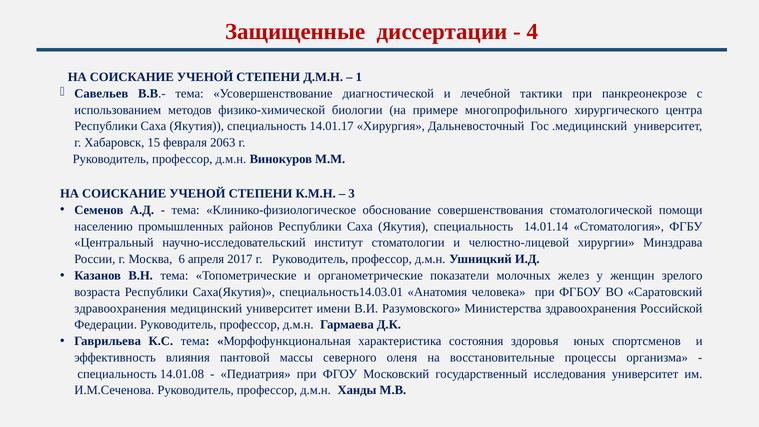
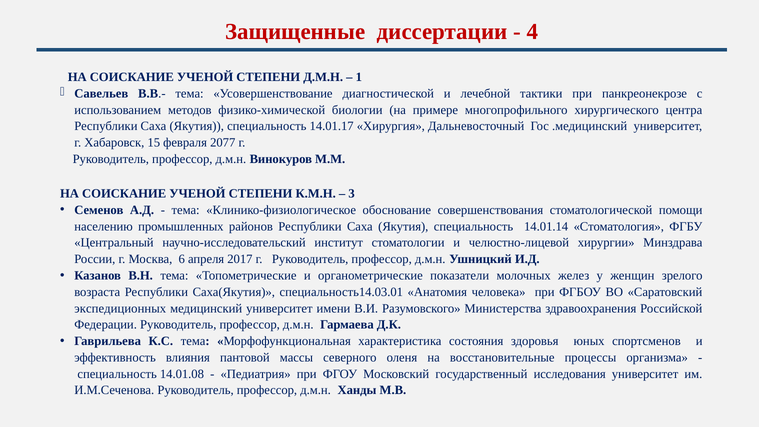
2063: 2063 -> 2077
здравоохранения at (120, 308): здравоохранения -> экспедиционных
